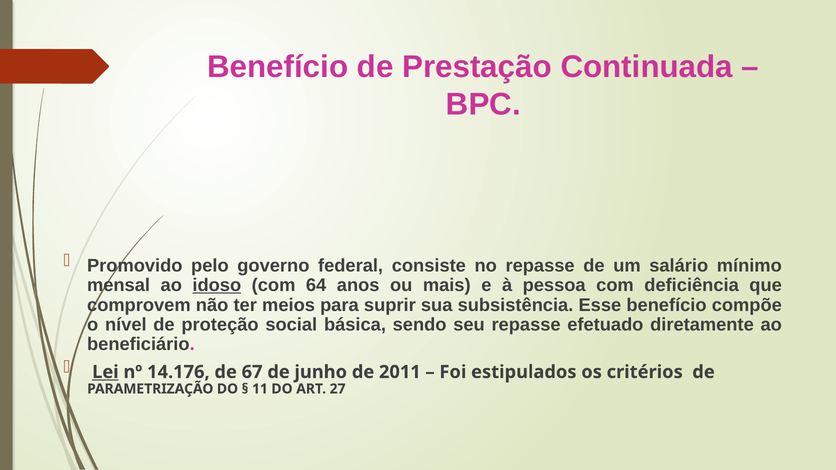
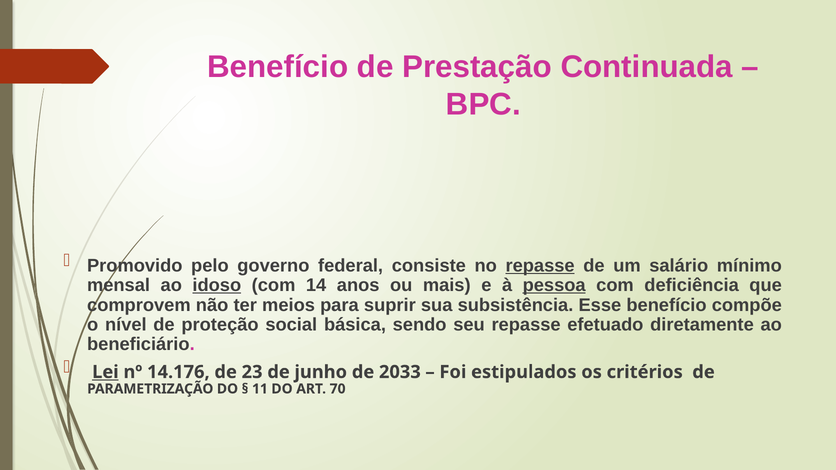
repasse at (540, 266) underline: none -> present
64: 64 -> 14
pessoa underline: none -> present
67: 67 -> 23
2011: 2011 -> 2033
27: 27 -> 70
